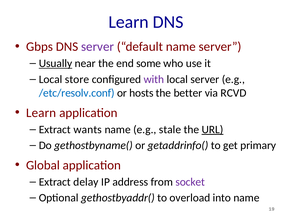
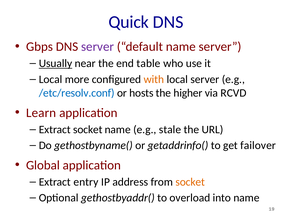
Learn at (129, 22): Learn -> Quick
some: some -> table
store: store -> more
with colour: purple -> orange
better: better -> higher
Extract wants: wants -> socket
URL underline: present -> none
primary: primary -> failover
delay: delay -> entry
socket at (190, 182) colour: purple -> orange
